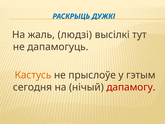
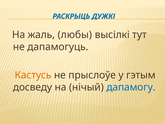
людзі: людзі -> любы
сегодня: сегодня -> досведу
дапамогу colour: red -> blue
